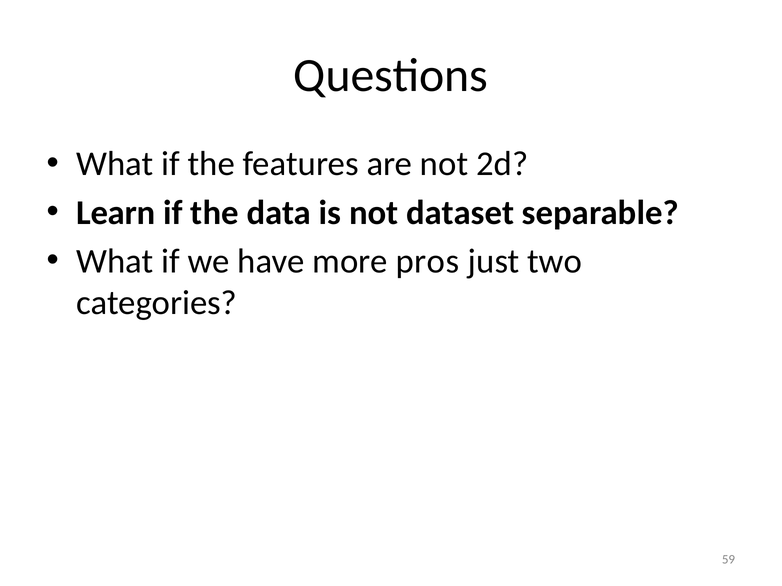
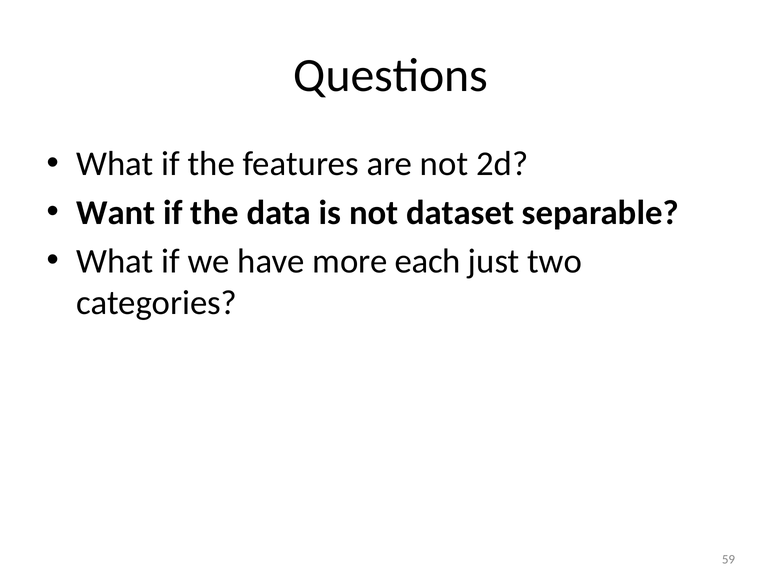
Learn: Learn -> Want
pros: pros -> each
